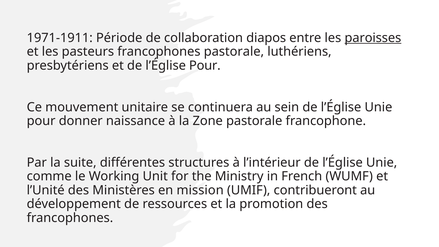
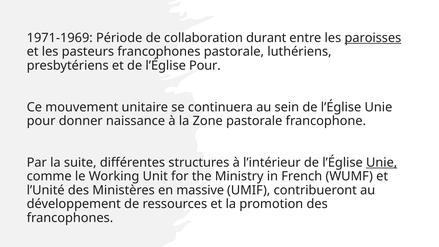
1971-1911: 1971-1911 -> 1971-1969
diapos: diapos -> durant
Unie at (382, 162) underline: none -> present
mission: mission -> massive
